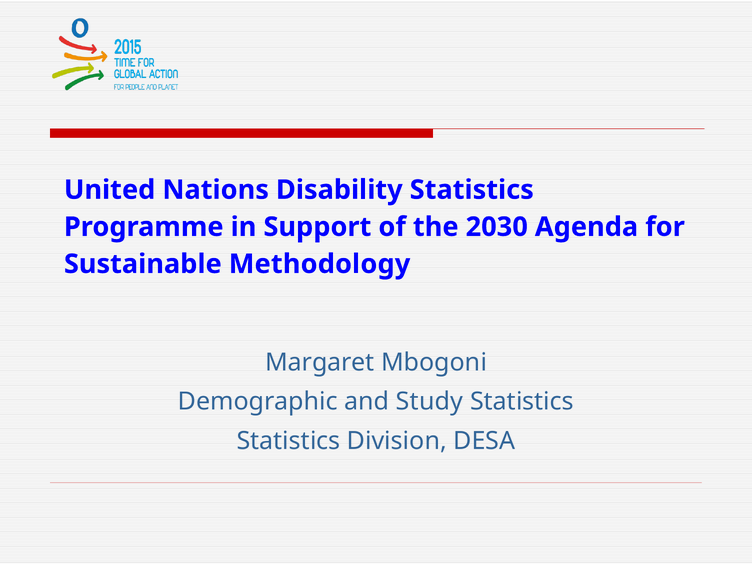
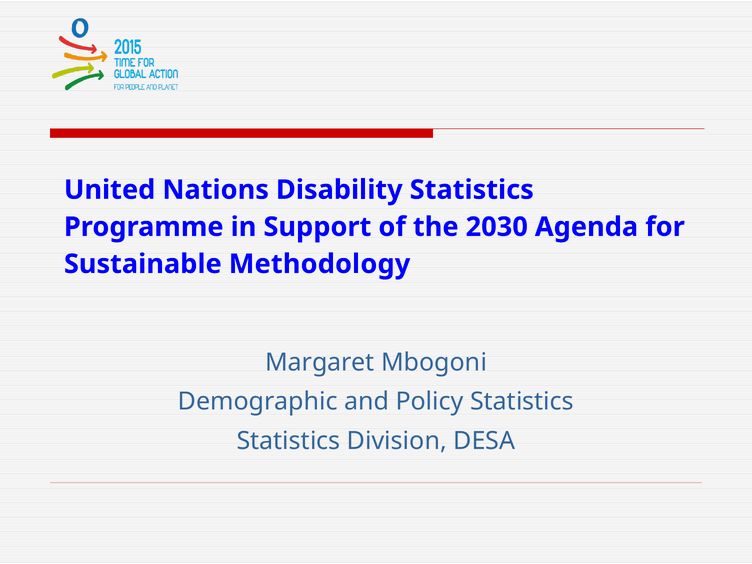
Study: Study -> Policy
